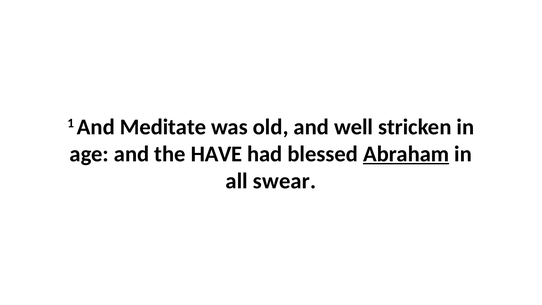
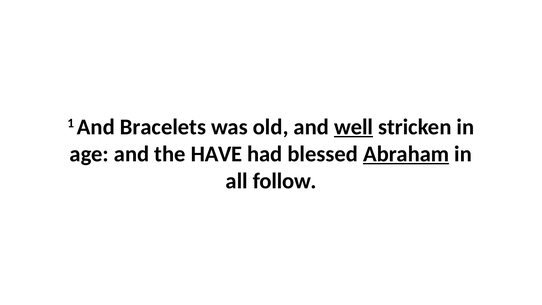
Meditate: Meditate -> Bracelets
well underline: none -> present
swear: swear -> follow
